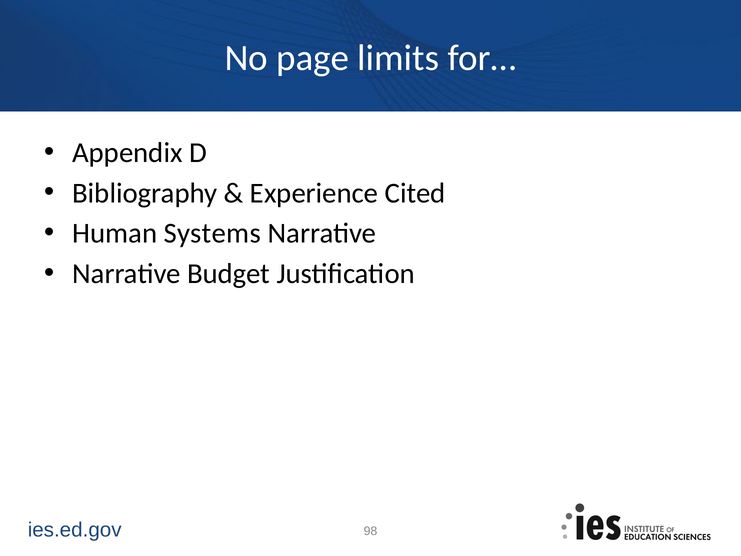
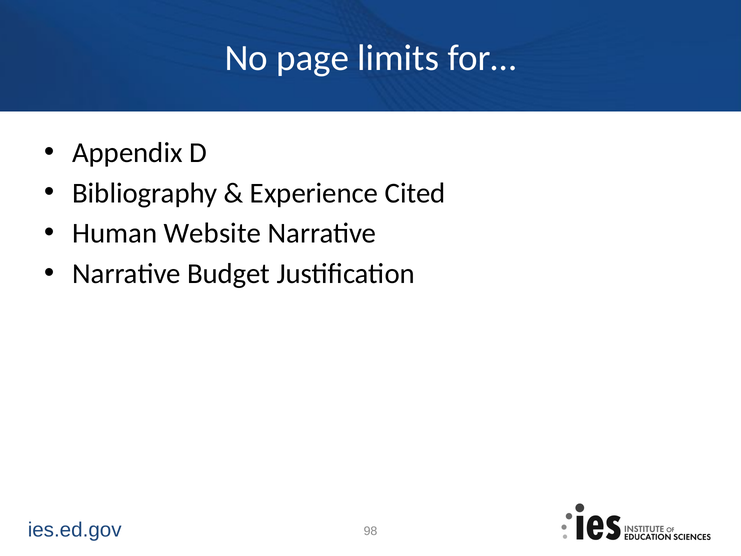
Systems: Systems -> Website
